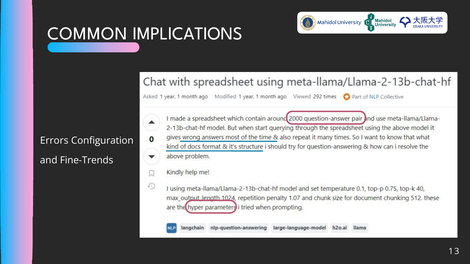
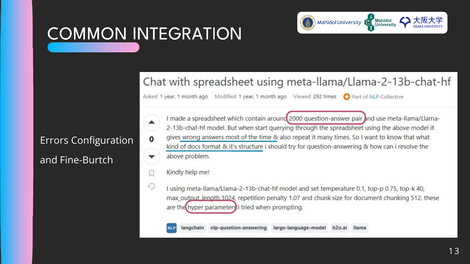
IMPLICATIONS: IMPLICATIONS -> INTEGRATION
Fine-Trends: Fine-Trends -> Fine-Burtch
